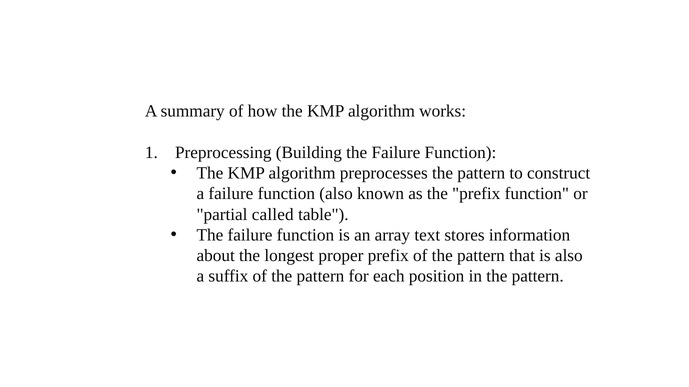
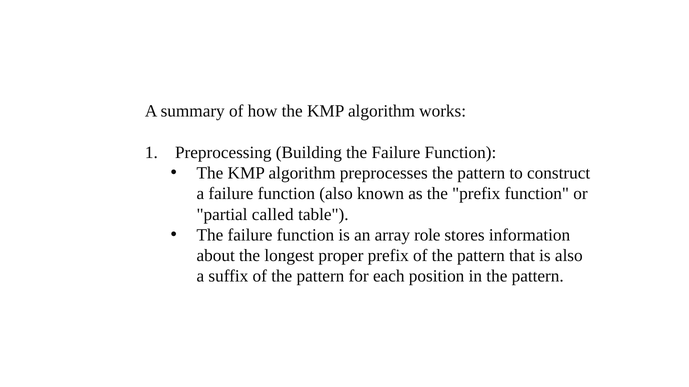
text: text -> role
